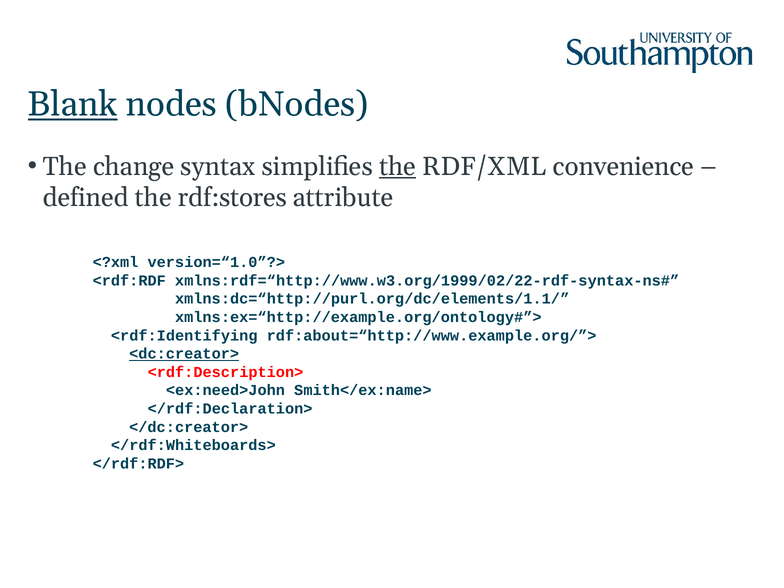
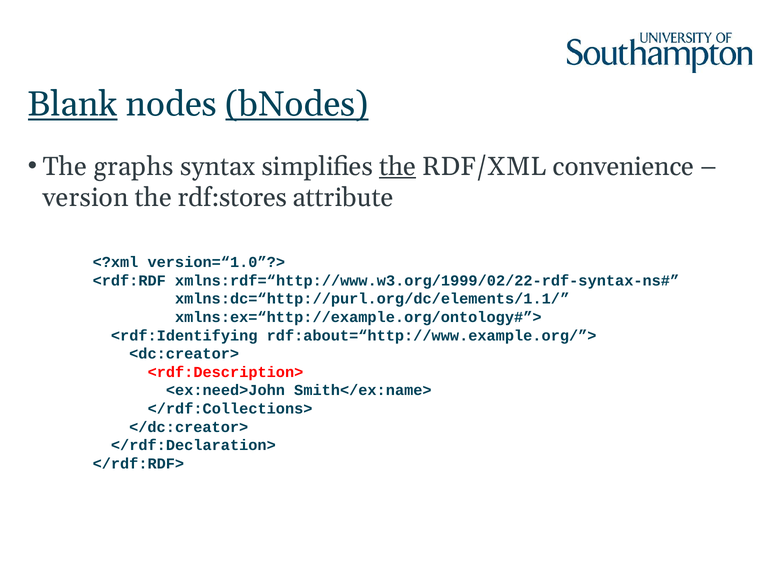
bNodes underline: none -> present
change: change -> graphs
defined: defined -> version
<dc:creator> underline: present -> none
</rdf:Declaration>: </rdf:Declaration> -> </rdf:Collections>
</rdf:Whiteboards>: </rdf:Whiteboards> -> </rdf:Declaration>
